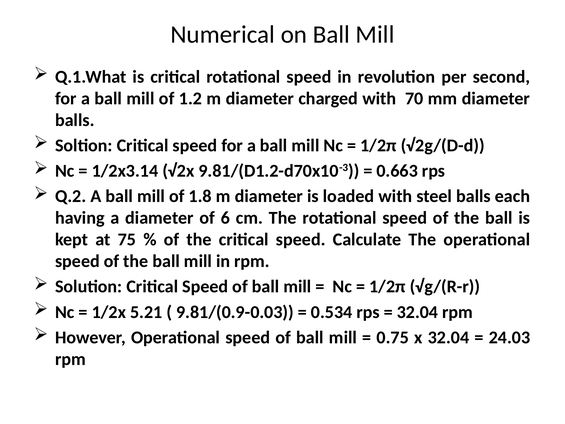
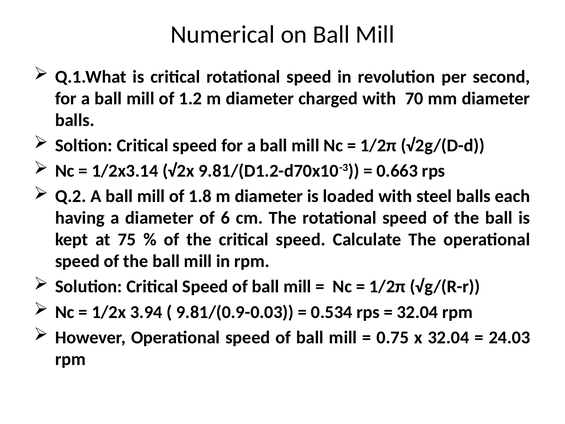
5.21: 5.21 -> 3.94
